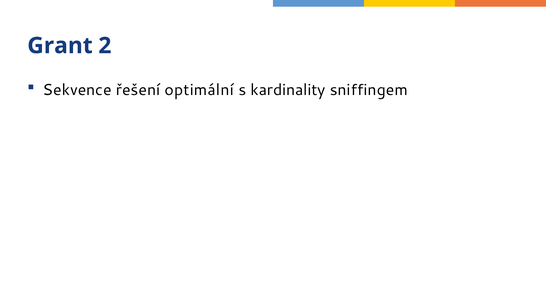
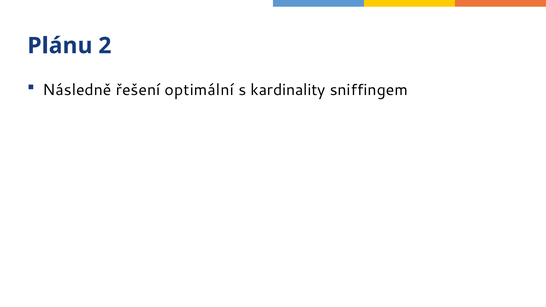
Grant: Grant -> Plánu
Sekvence: Sekvence -> Následně
